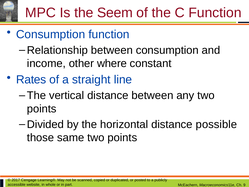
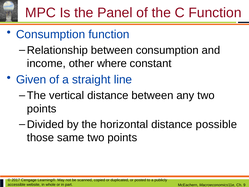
Seem: Seem -> Panel
Rates: Rates -> Given
